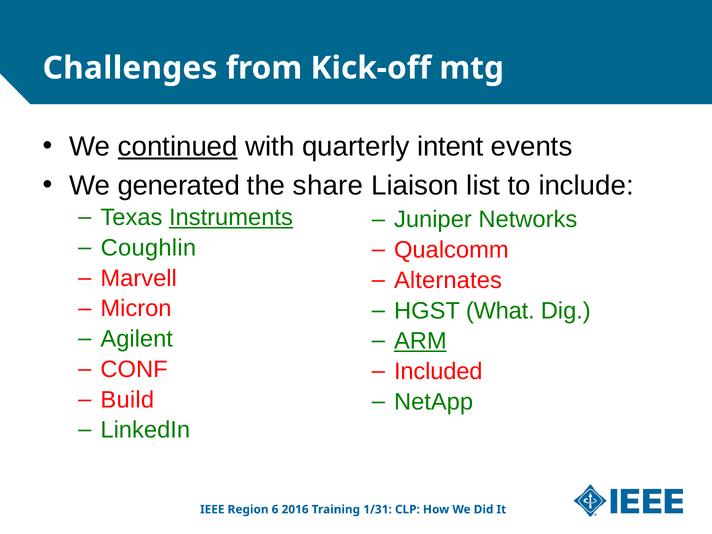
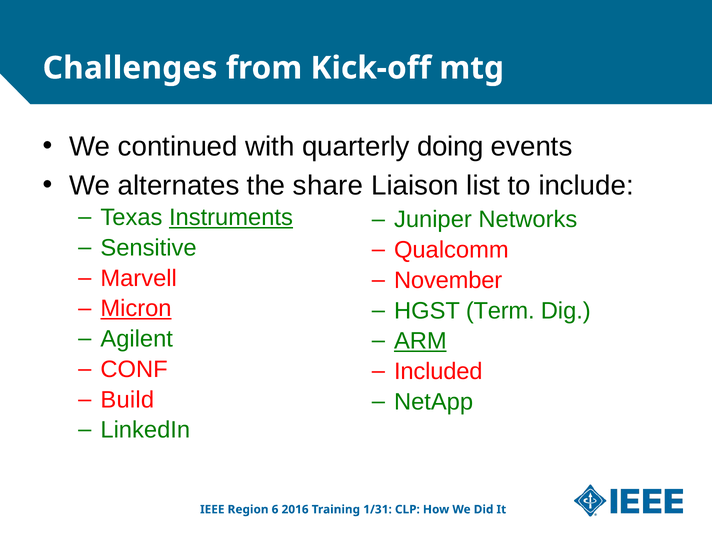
continued underline: present -> none
intent: intent -> doing
generated: generated -> alternates
Coughlin: Coughlin -> Sensitive
Alternates: Alternates -> November
Micron underline: none -> present
What: What -> Term
